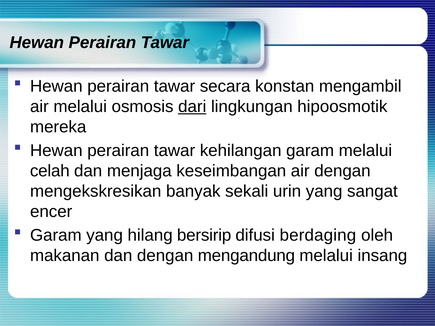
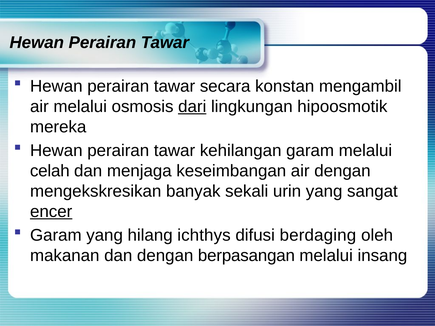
encer underline: none -> present
bersirip: bersirip -> ichthys
mengandung: mengandung -> berpasangan
